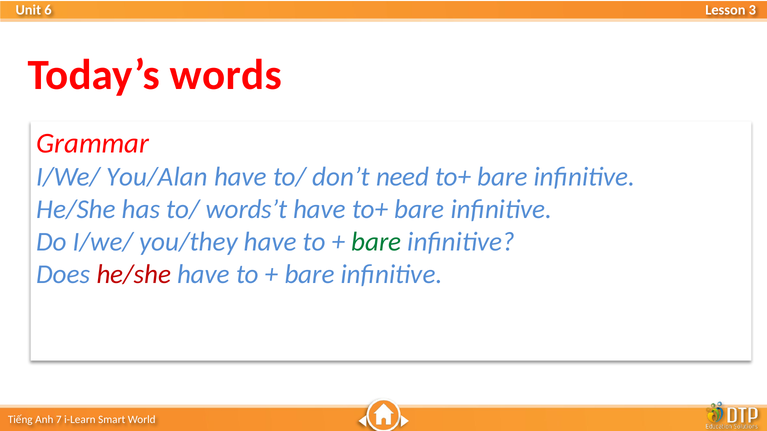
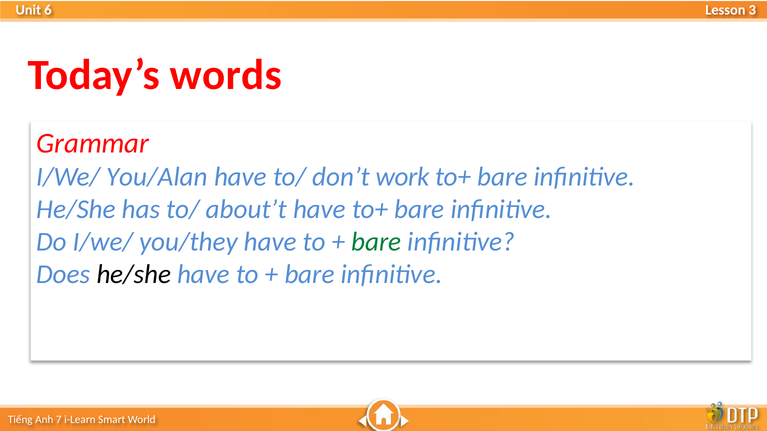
need: need -> work
words’t: words’t -> about’t
he/she at (134, 275) colour: red -> black
